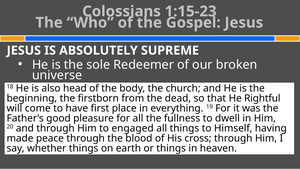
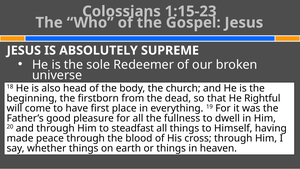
engaged: engaged -> steadfast
